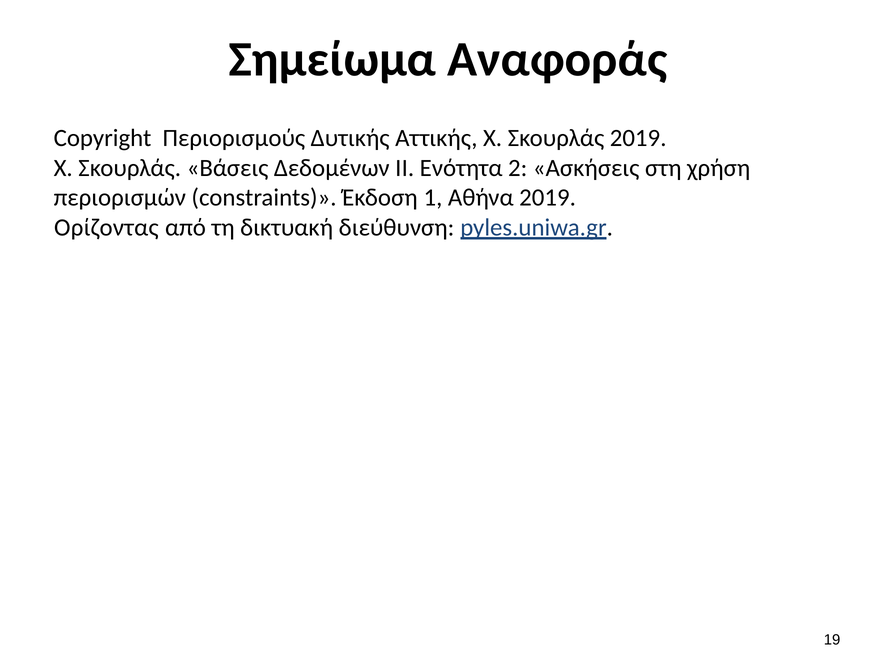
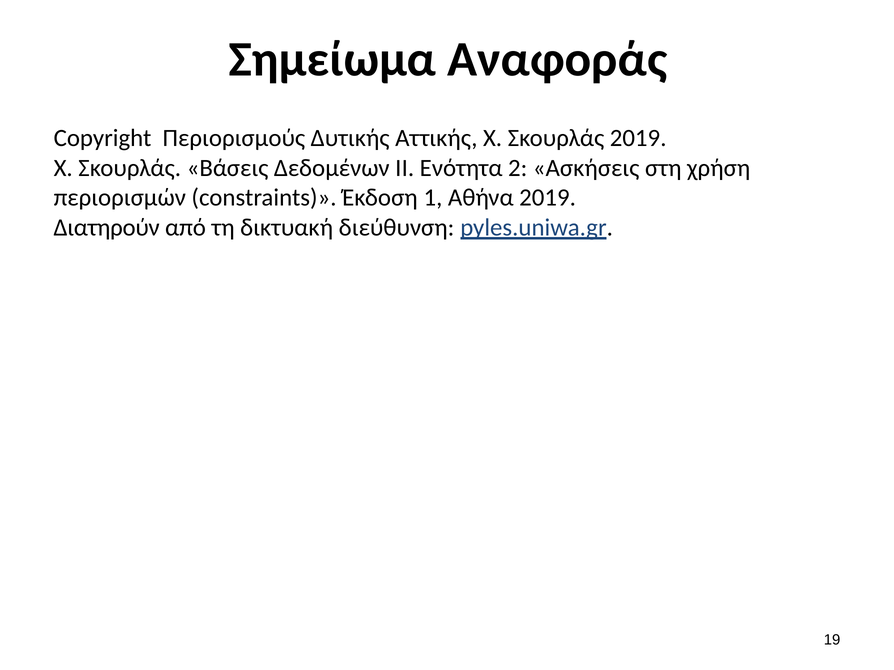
Ορίζοντας: Ορίζοντας -> Διατηρούν
